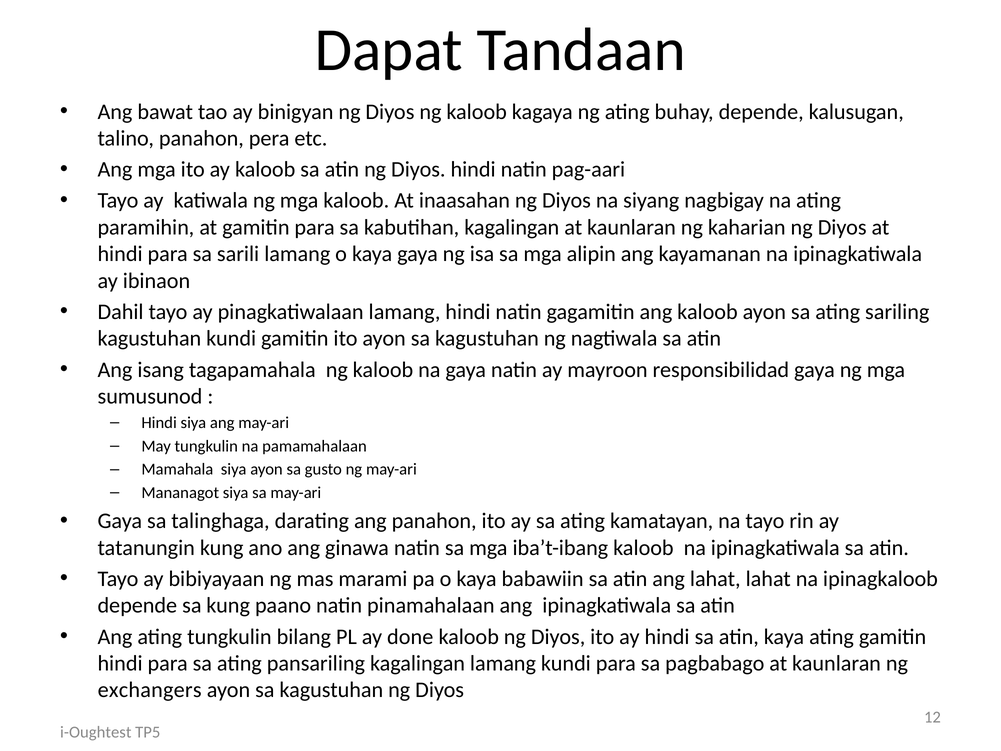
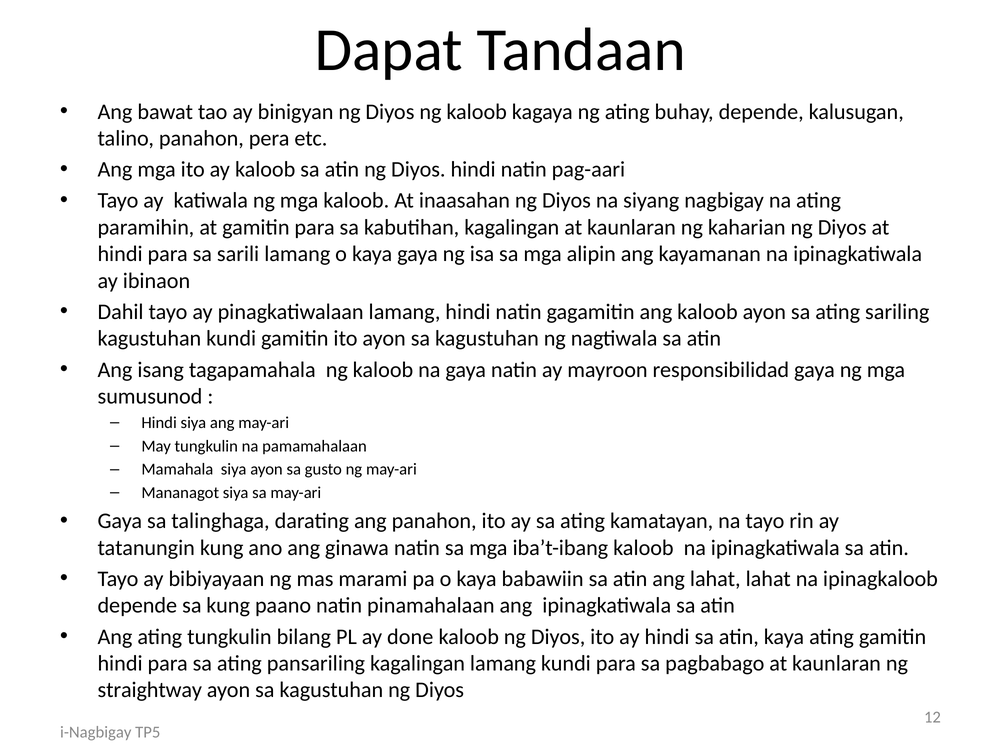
exchangers: exchangers -> straightway
i-Oughtest: i-Oughtest -> i-Nagbigay
